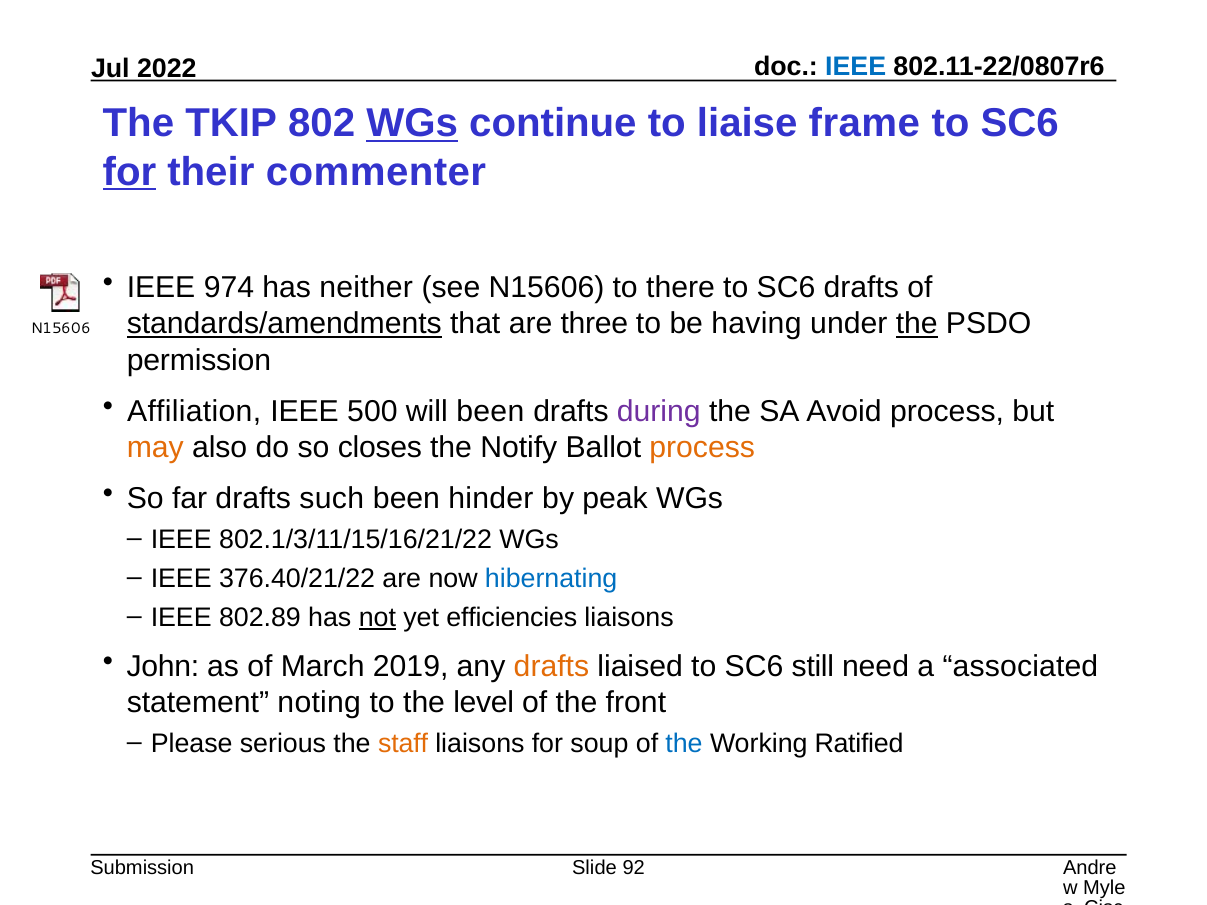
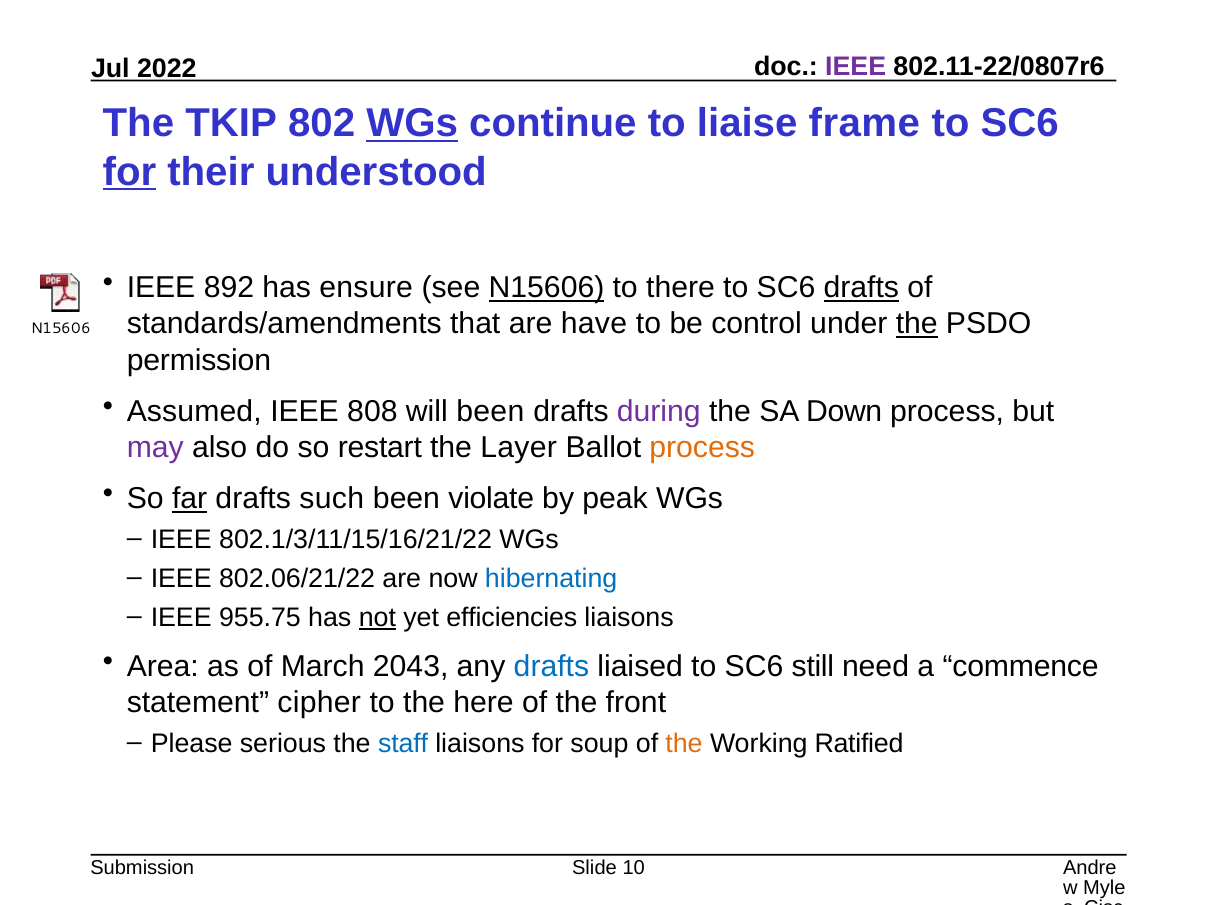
IEEE at (856, 66) colour: blue -> purple
commenter: commenter -> understood
974: 974 -> 892
neither: neither -> ensure
N15606 at (547, 288) underline: none -> present
drafts at (861, 288) underline: none -> present
standards/amendments underline: present -> none
three: three -> have
having: having -> control
Affiliation: Affiliation -> Assumed
500: 500 -> 808
Avoid: Avoid -> Down
may colour: orange -> purple
closes: closes -> restart
Notify: Notify -> Layer
far underline: none -> present
hinder: hinder -> violate
376.40/21/22: 376.40/21/22 -> 802.06/21/22
802.89: 802.89 -> 955.75
John: John -> Area
2019: 2019 -> 2043
drafts at (551, 667) colour: orange -> blue
associated: associated -> commence
noting: noting -> cipher
level: level -> here
staff colour: orange -> blue
the at (684, 744) colour: blue -> orange
92: 92 -> 10
